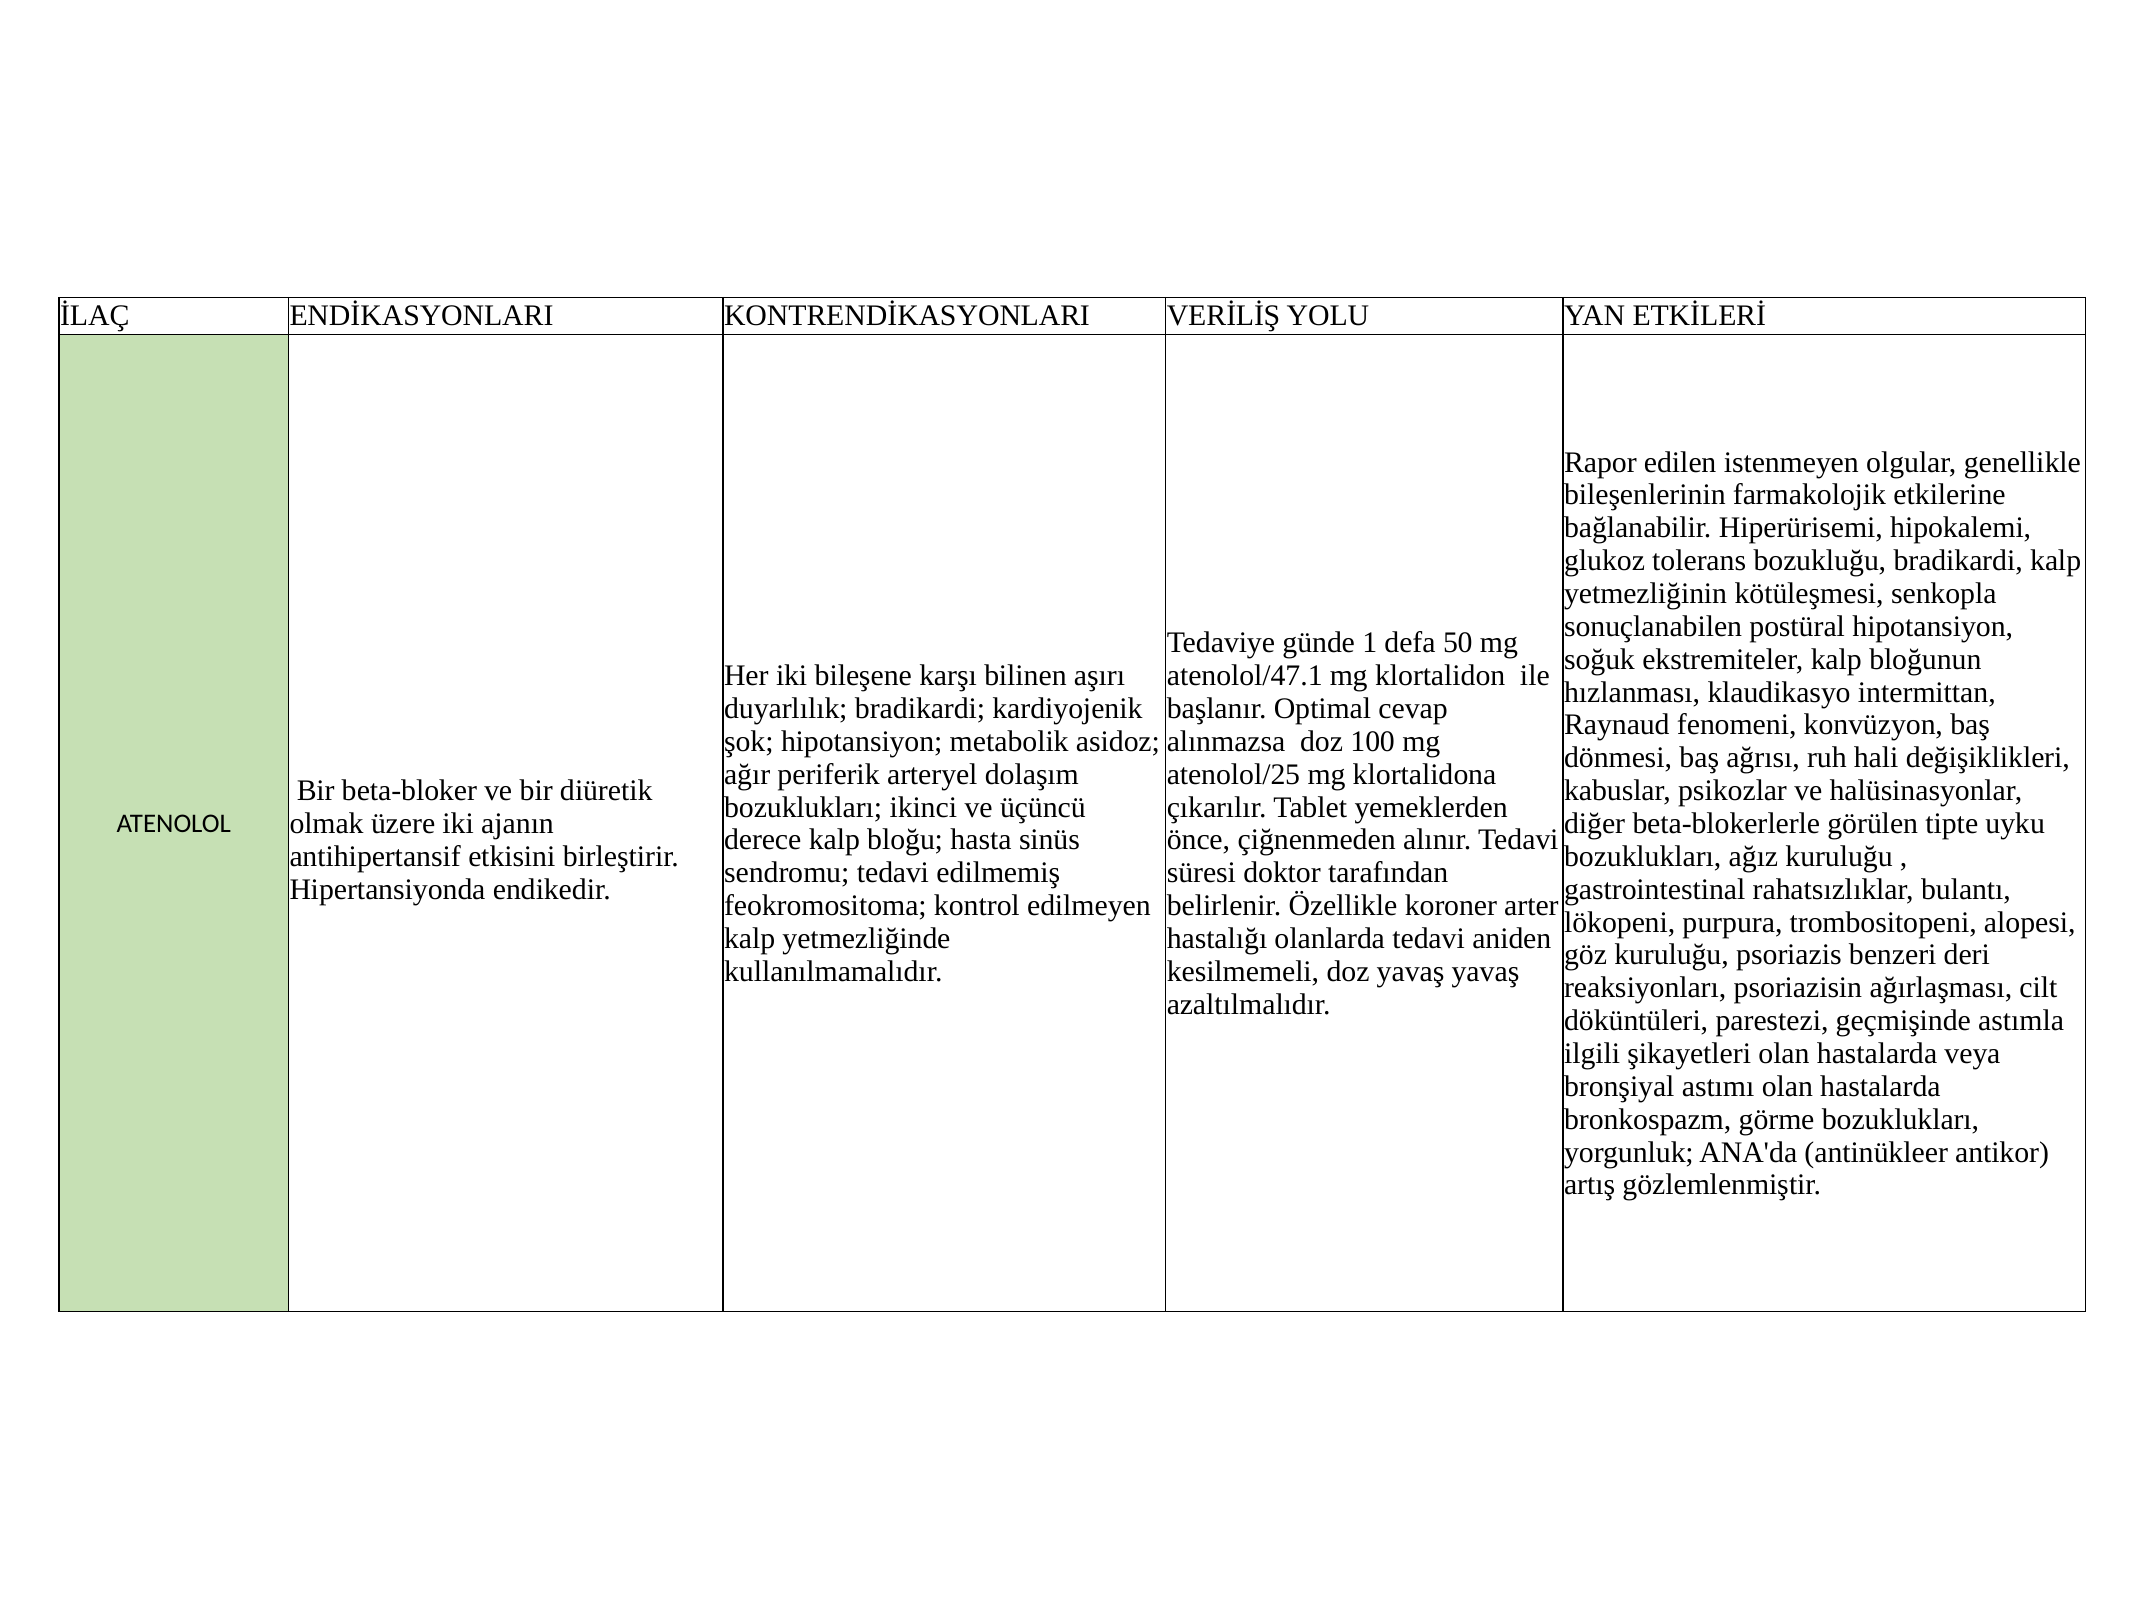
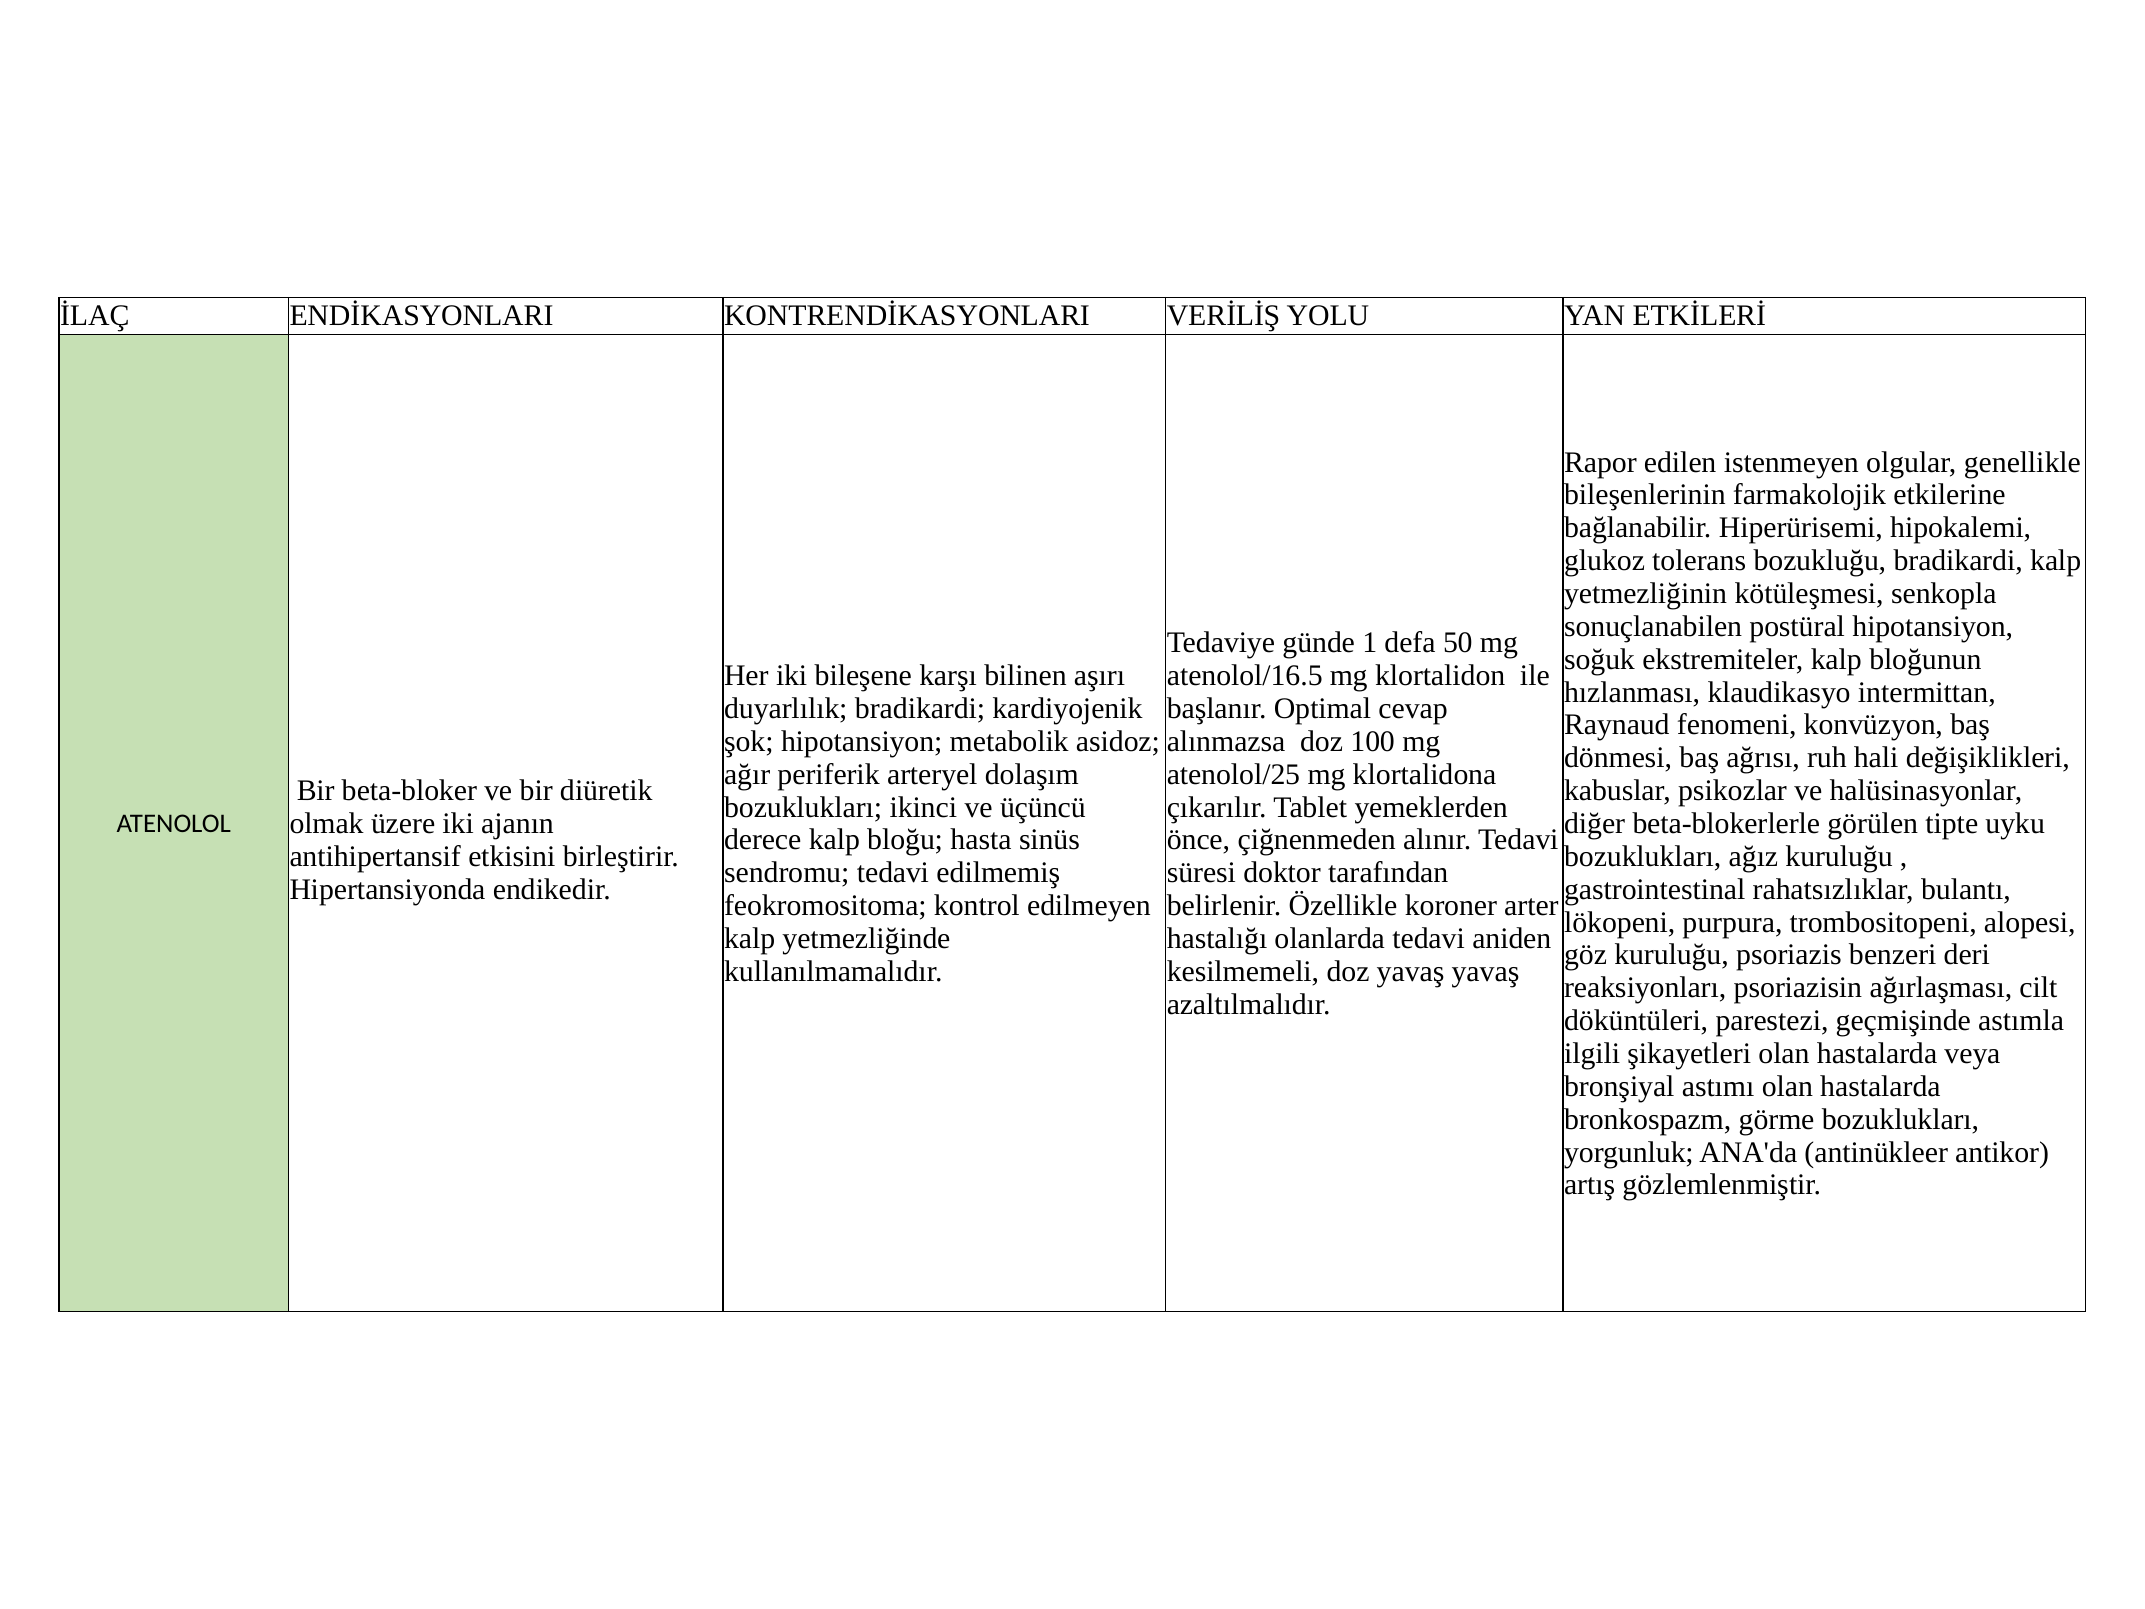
atenolol/47.1: atenolol/47.1 -> atenolol/16.5
